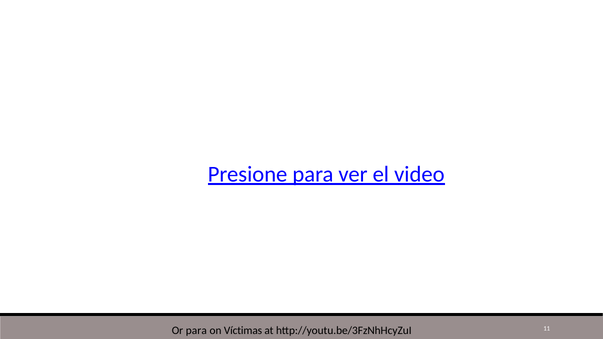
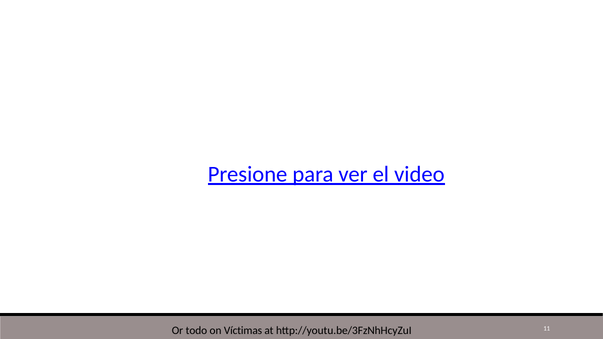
Or para: para -> todo
